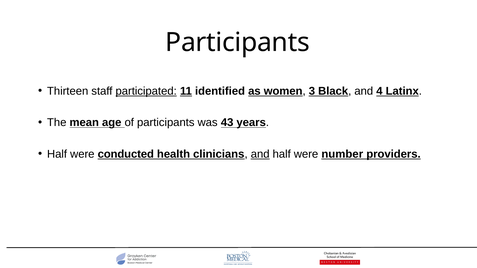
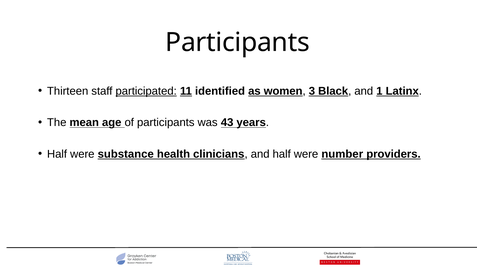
4: 4 -> 1
conducted: conducted -> substance
and at (260, 154) underline: present -> none
